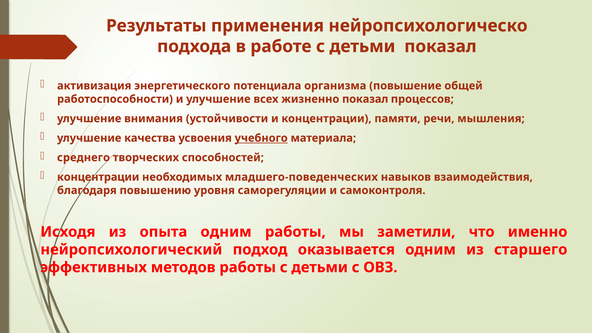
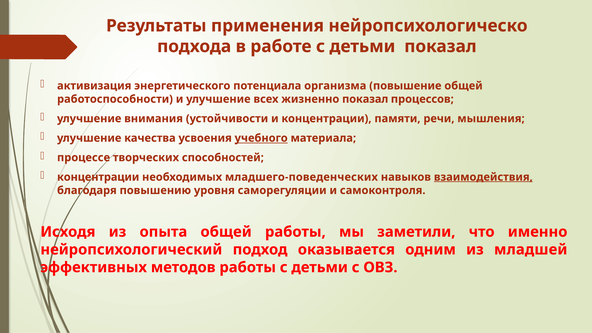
среднего: среднего -> процессе
взаимодействия underline: none -> present
опыта одним: одним -> общей
старшего: старшего -> младшей
